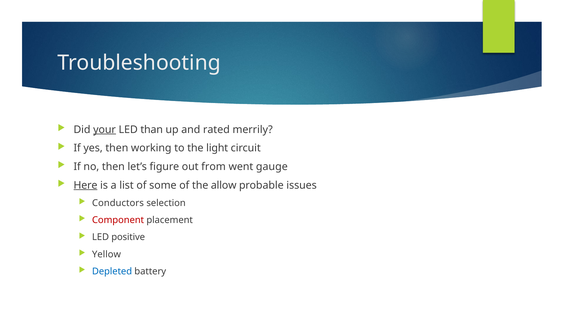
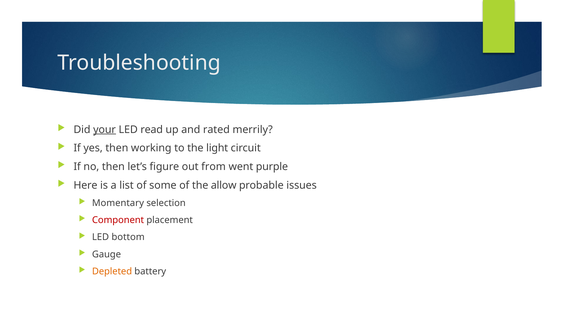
than: than -> read
gauge: gauge -> purple
Here underline: present -> none
Conductors: Conductors -> Momentary
positive: positive -> bottom
Yellow: Yellow -> Gauge
Depleted colour: blue -> orange
